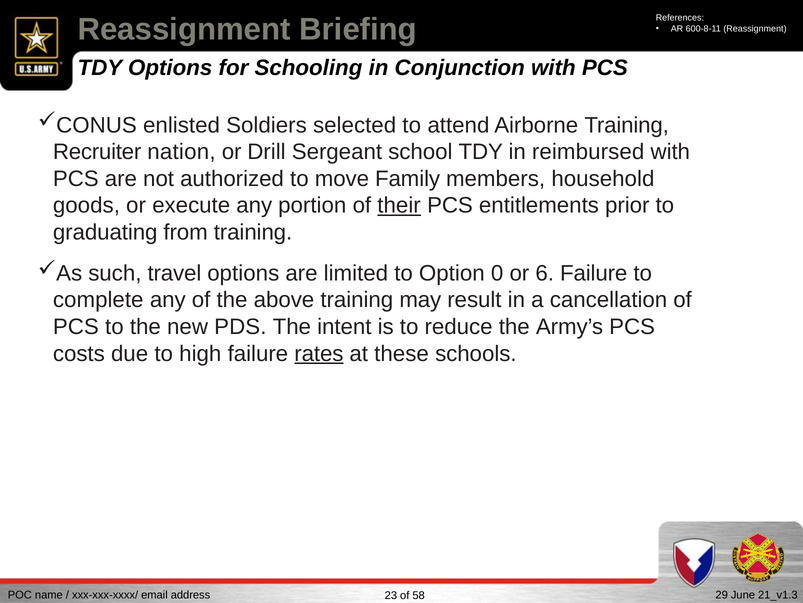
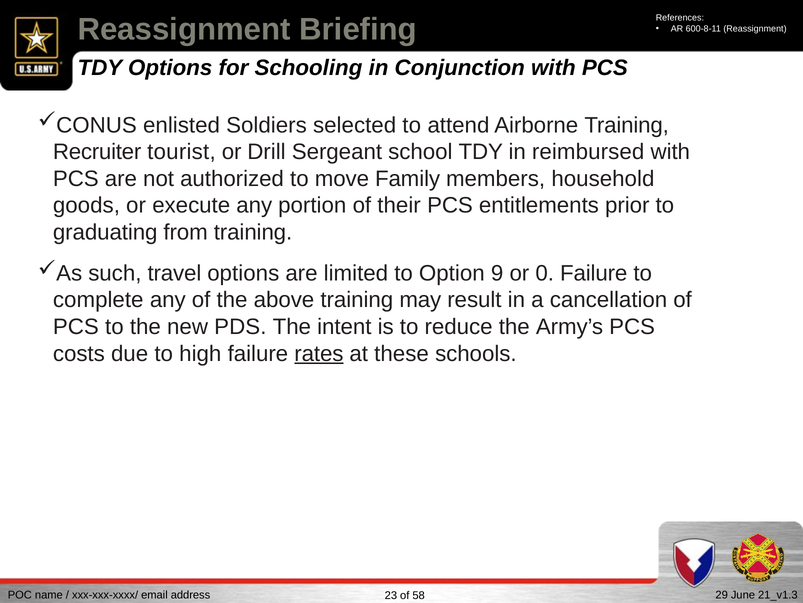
nation: nation -> tourist
their underline: present -> none
0: 0 -> 9
6: 6 -> 0
